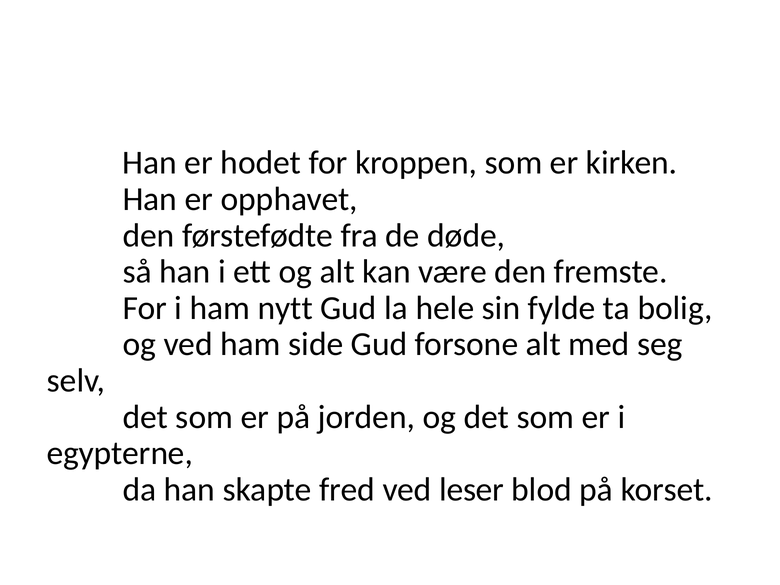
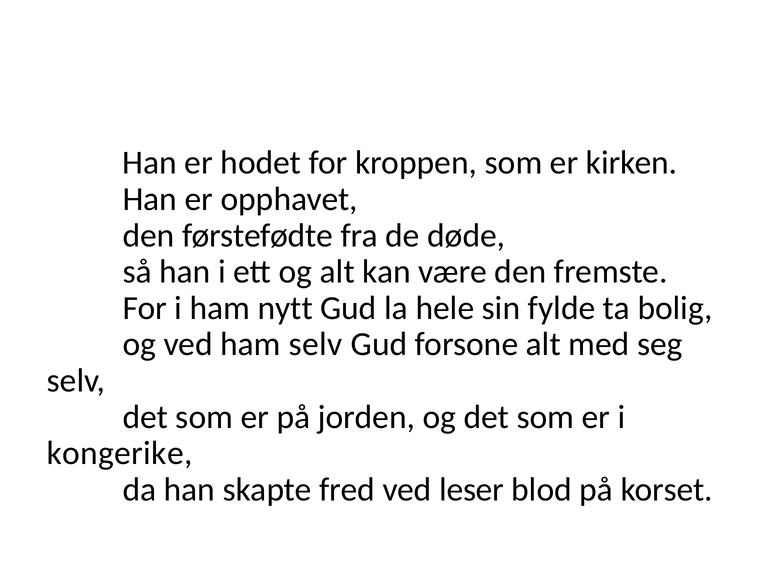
ham side: side -> selv
egypterne: egypterne -> kongerike
